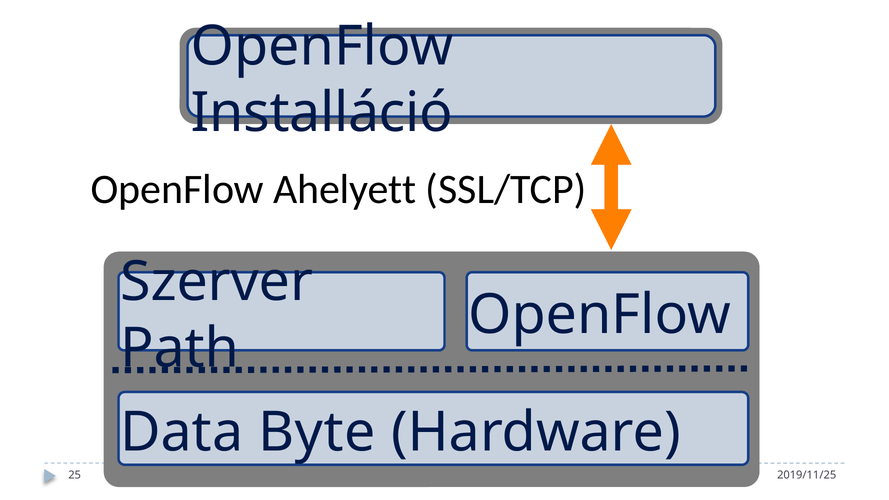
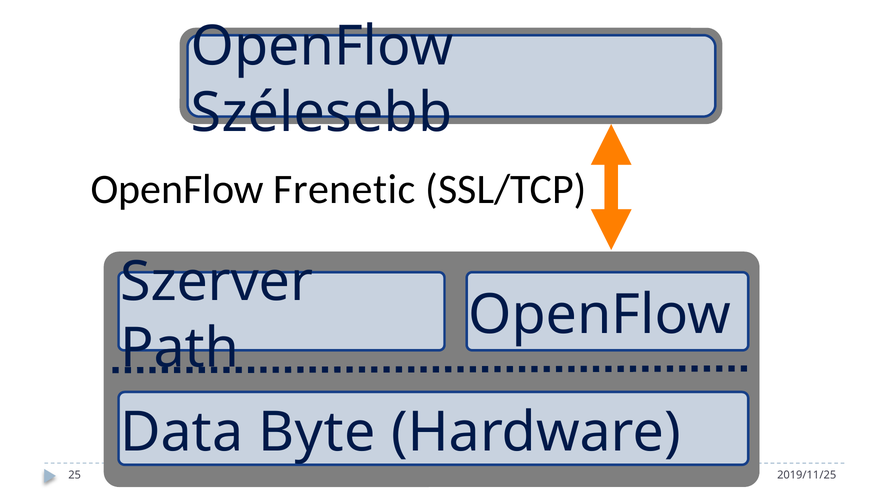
Installáció: Installáció -> Szélesebb
Ahelyett: Ahelyett -> Frenetic
